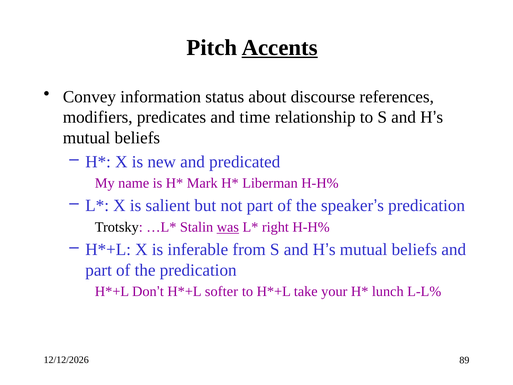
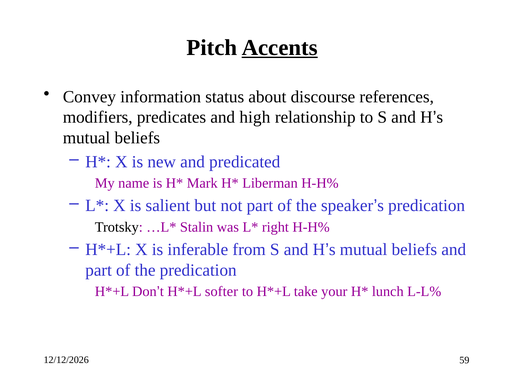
time: time -> high
was underline: present -> none
89: 89 -> 59
